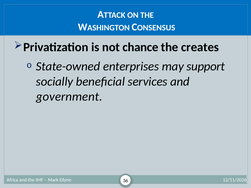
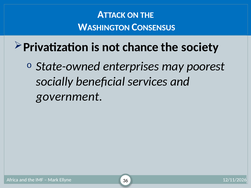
creates: creates -> society
support: support -> poorest
